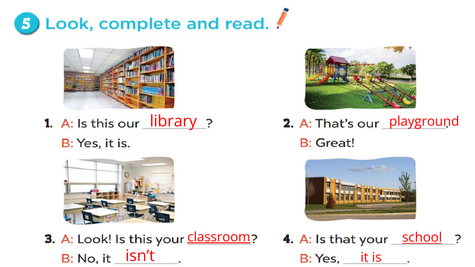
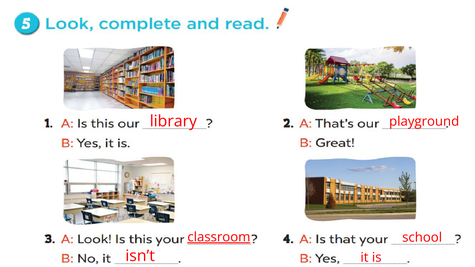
school underline: present -> none
